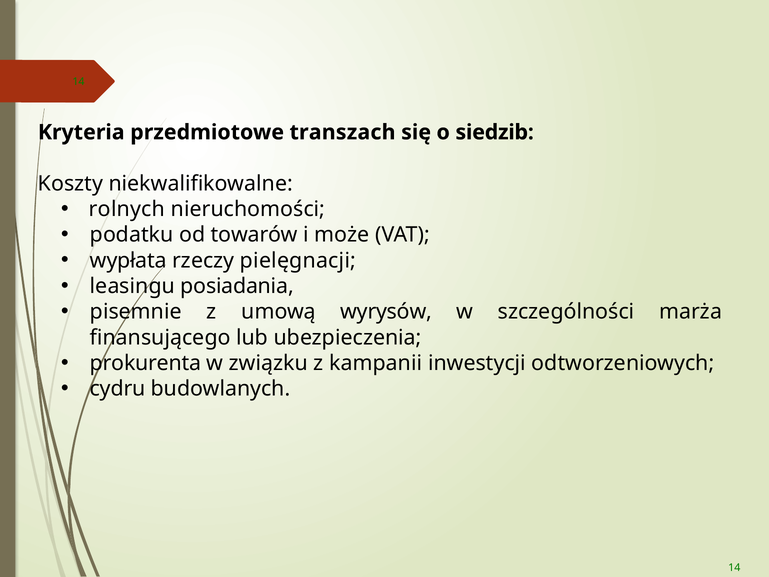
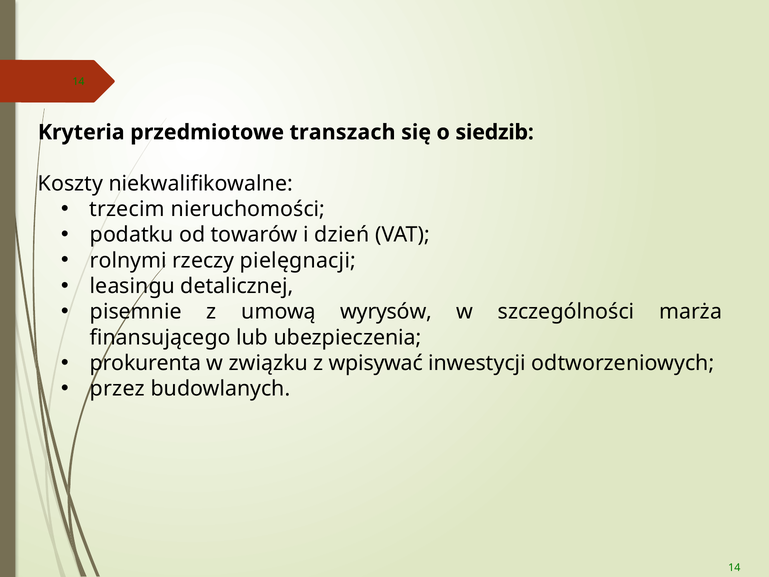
rolnych: rolnych -> trzecim
może: może -> dzień
wypłata: wypłata -> rolnymi
posiadania: posiadania -> detalicznej
kampanii: kampanii -> wpisywać
cydru: cydru -> przez
